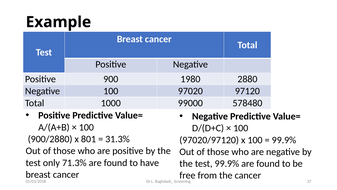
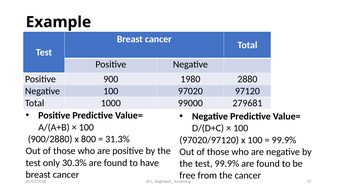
578480: 578480 -> 279681
801: 801 -> 800
71.3%: 71.3% -> 30.3%
